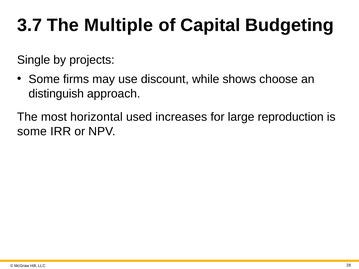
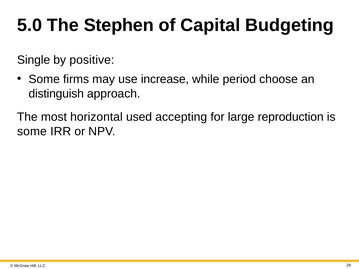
3.7: 3.7 -> 5.0
Multiple: Multiple -> Stephen
projects: projects -> positive
discount: discount -> increase
shows: shows -> period
increases: increases -> accepting
